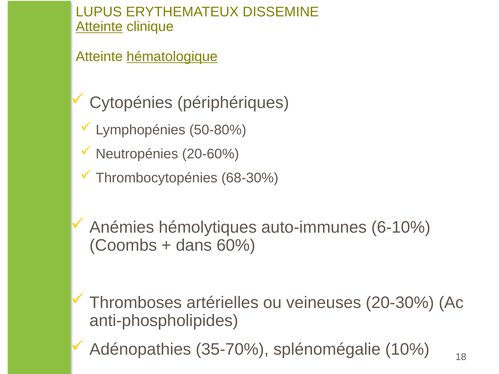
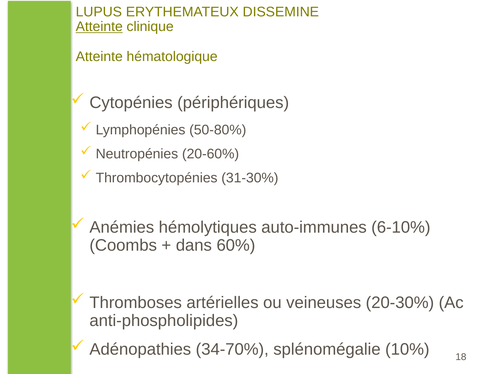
hématologique underline: present -> none
68-30%: 68-30% -> 31-30%
35-70%: 35-70% -> 34-70%
